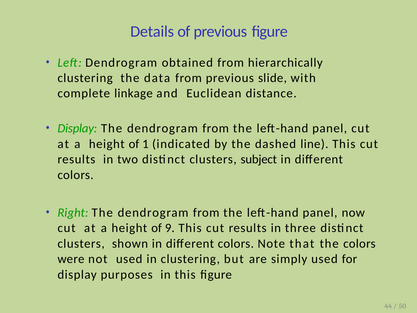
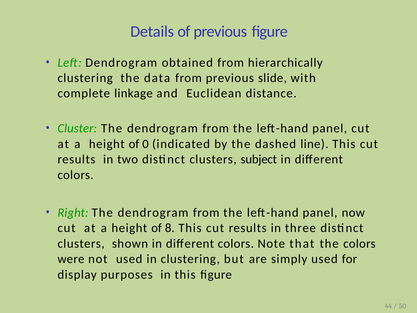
Display at (77, 128): Display -> Cluster
1: 1 -> 0
9: 9 -> 8
